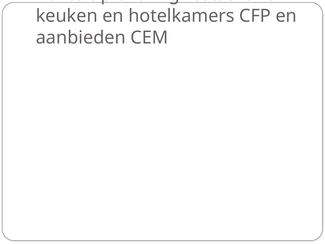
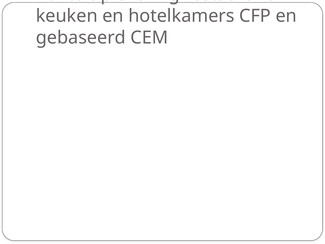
aanbieden: aanbieden -> gebaseerd
